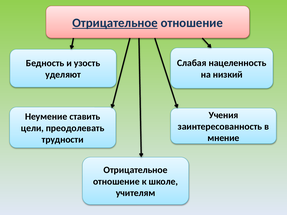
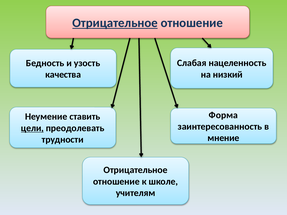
уделяют: уделяют -> качества
Учения: Учения -> Форма
цели underline: none -> present
